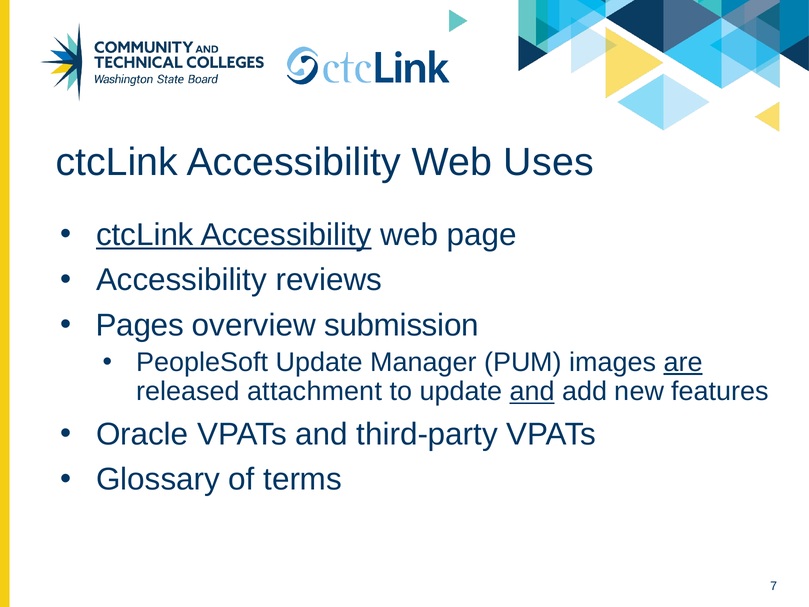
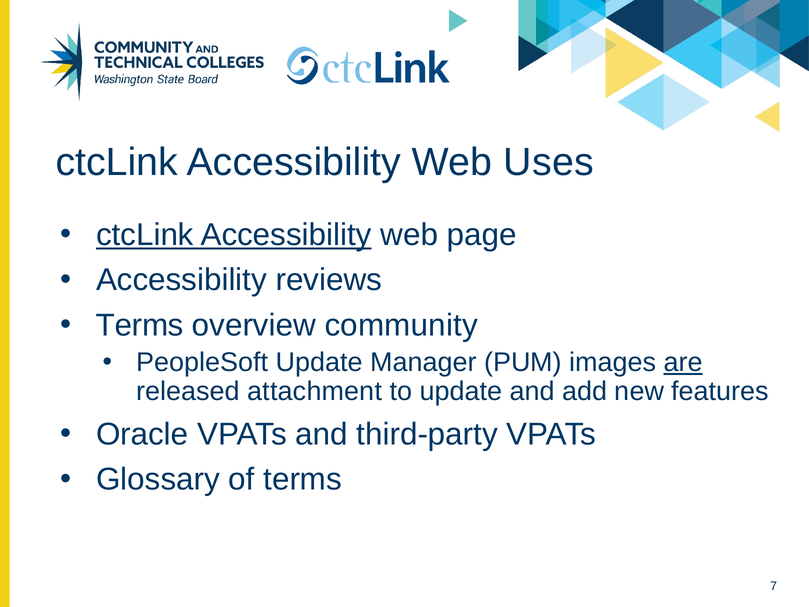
Pages at (140, 325): Pages -> Terms
submission: submission -> community
and at (532, 391) underline: present -> none
